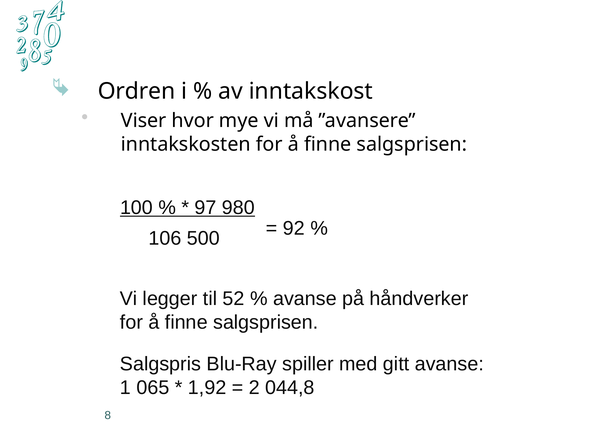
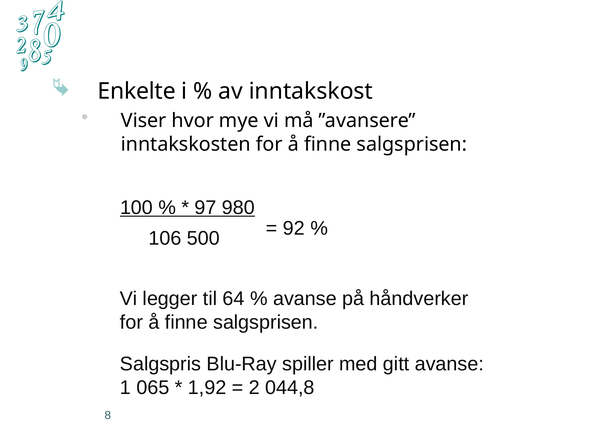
Ordren: Ordren -> Enkelte
52: 52 -> 64
